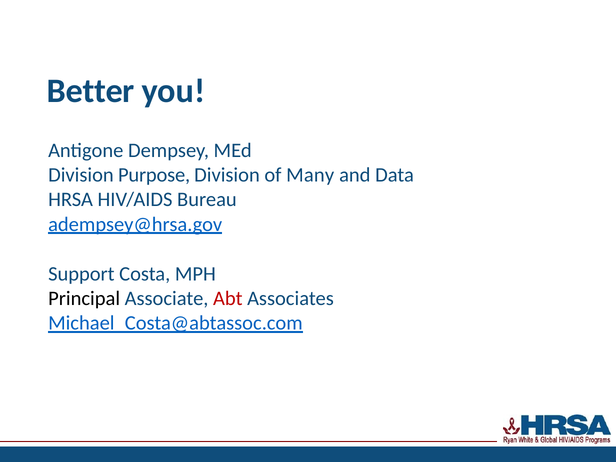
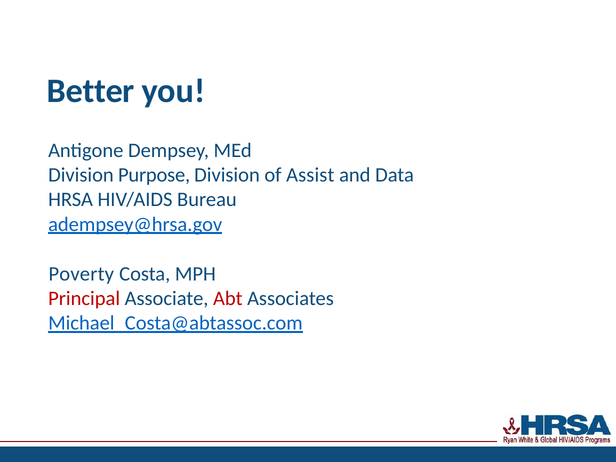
Many: Many -> Assist
Support: Support -> Poverty
Principal colour: black -> red
